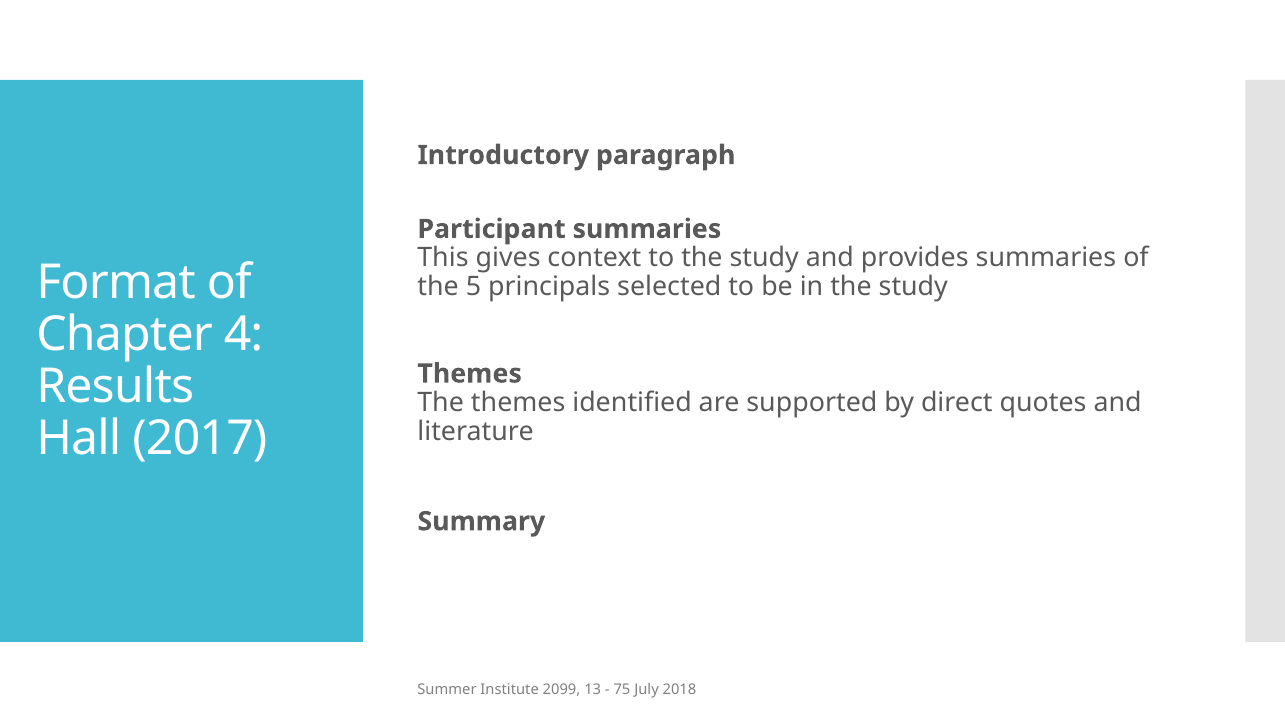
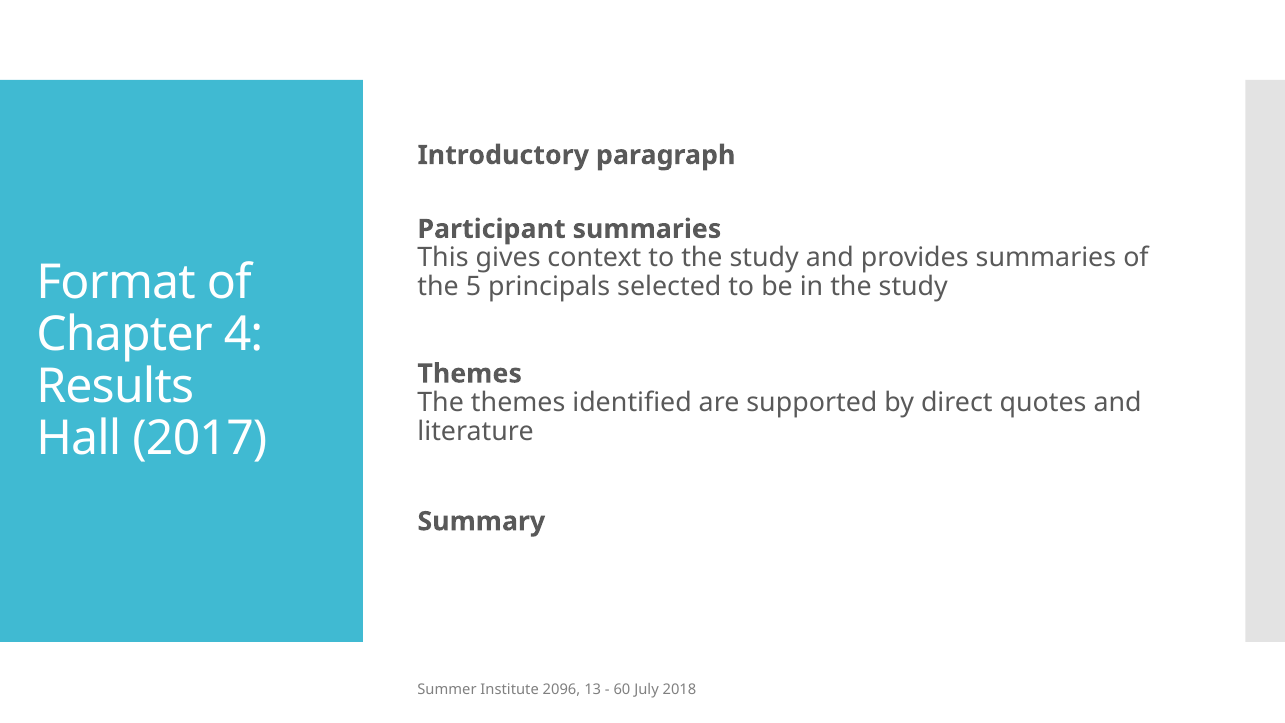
2099: 2099 -> 2096
75: 75 -> 60
